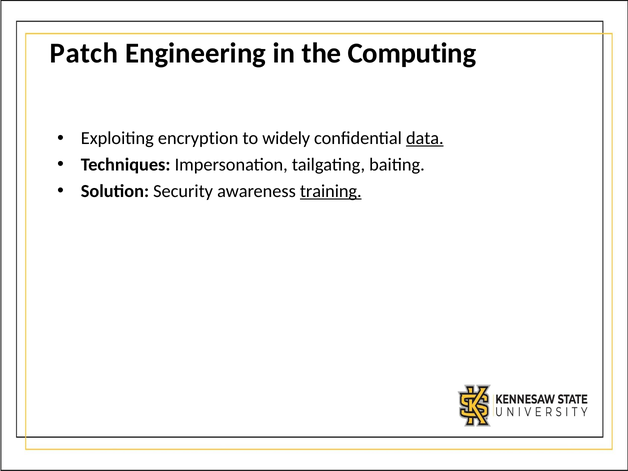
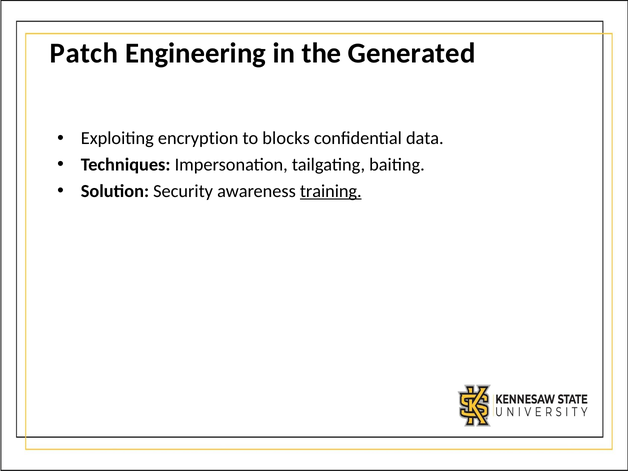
Computing: Computing -> Generated
widely: widely -> blocks
data underline: present -> none
